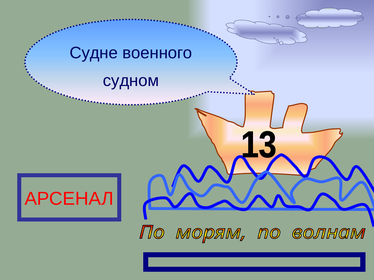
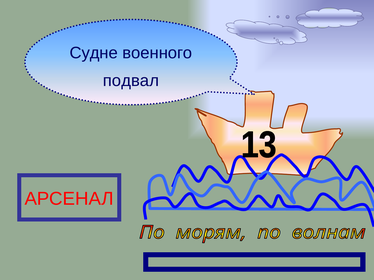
судном: судном -> подвал
